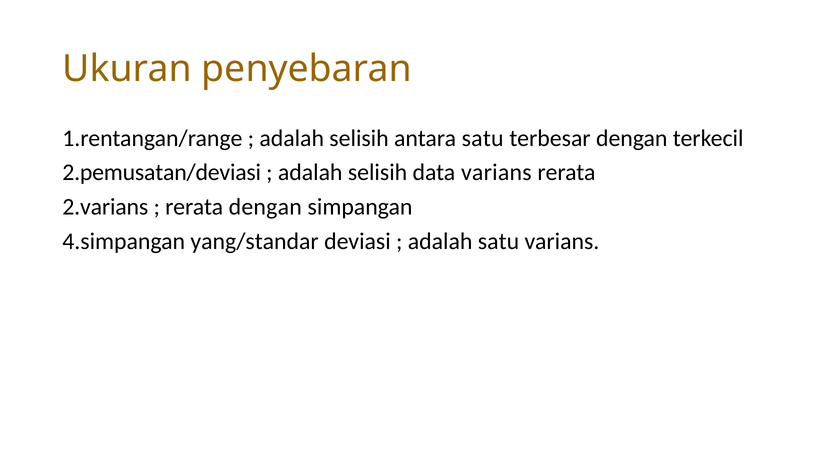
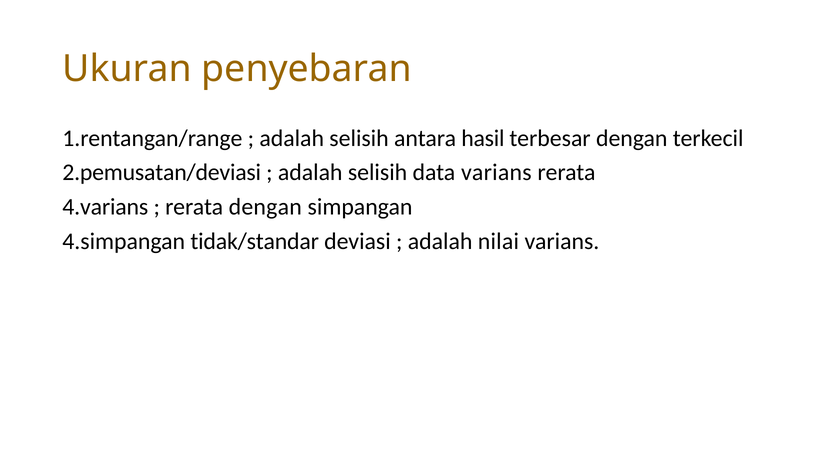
antara satu: satu -> hasil
2.varians: 2.varians -> 4.varians
yang/standar: yang/standar -> tidak/standar
adalah satu: satu -> nilai
